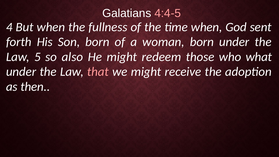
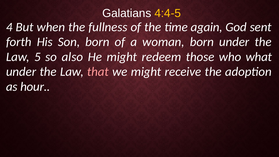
4:4-5 colour: pink -> yellow
time when: when -> again
then: then -> hour
